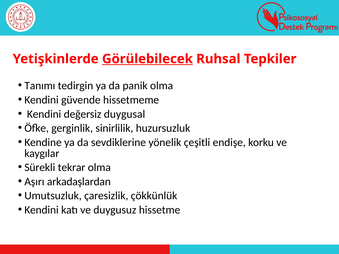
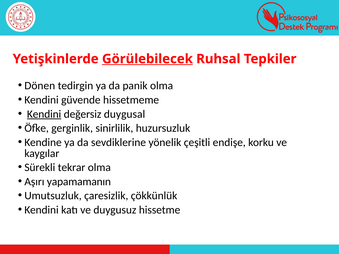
Tanımı: Tanımı -> Dönen
Kendini at (44, 114) underline: none -> present
arkadaşlardan: arkadaşlardan -> yapamamanın
